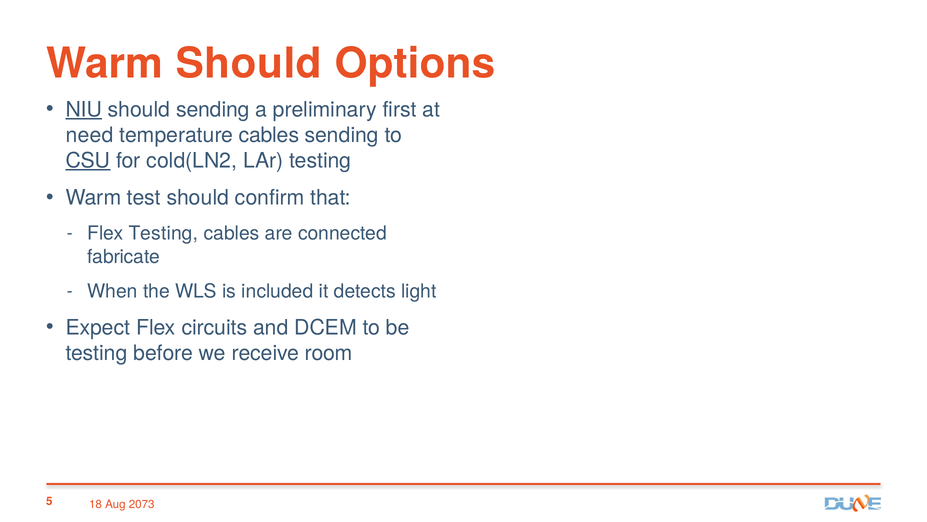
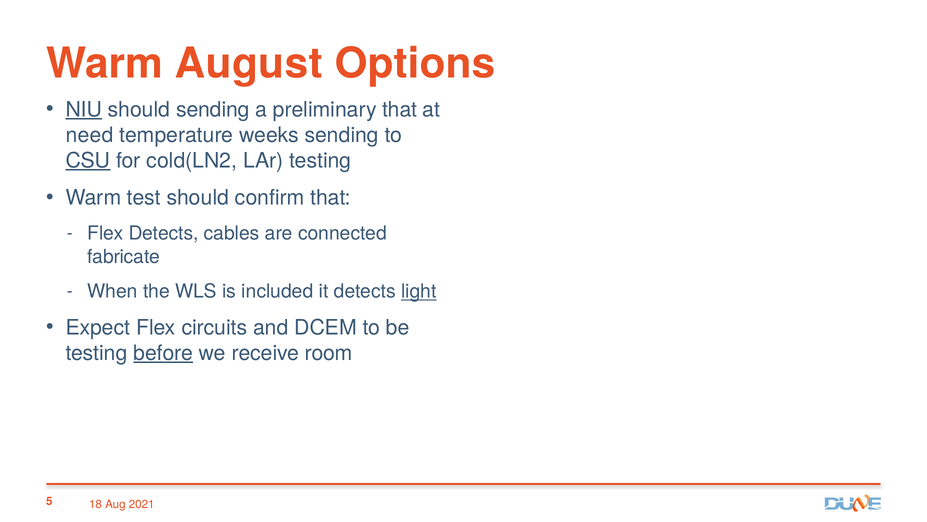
Warm Should: Should -> August
preliminary first: first -> that
temperature cables: cables -> weeks
Flex Testing: Testing -> Detects
light underline: none -> present
before underline: none -> present
2073: 2073 -> 2021
